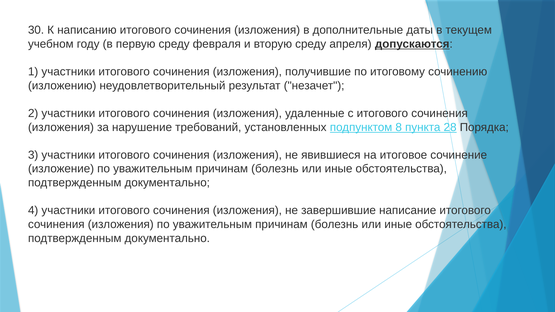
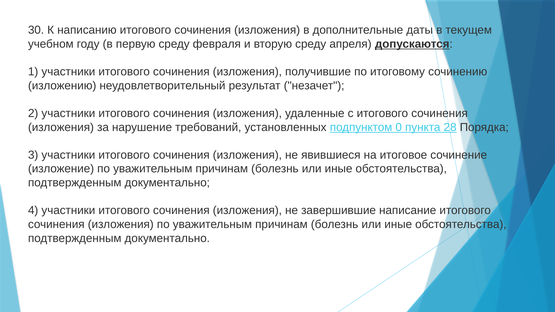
8: 8 -> 0
